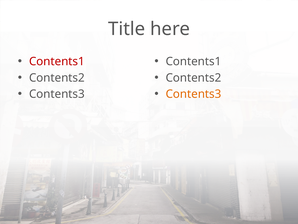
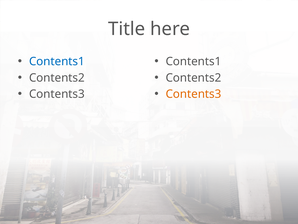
Contents1 at (57, 61) colour: red -> blue
